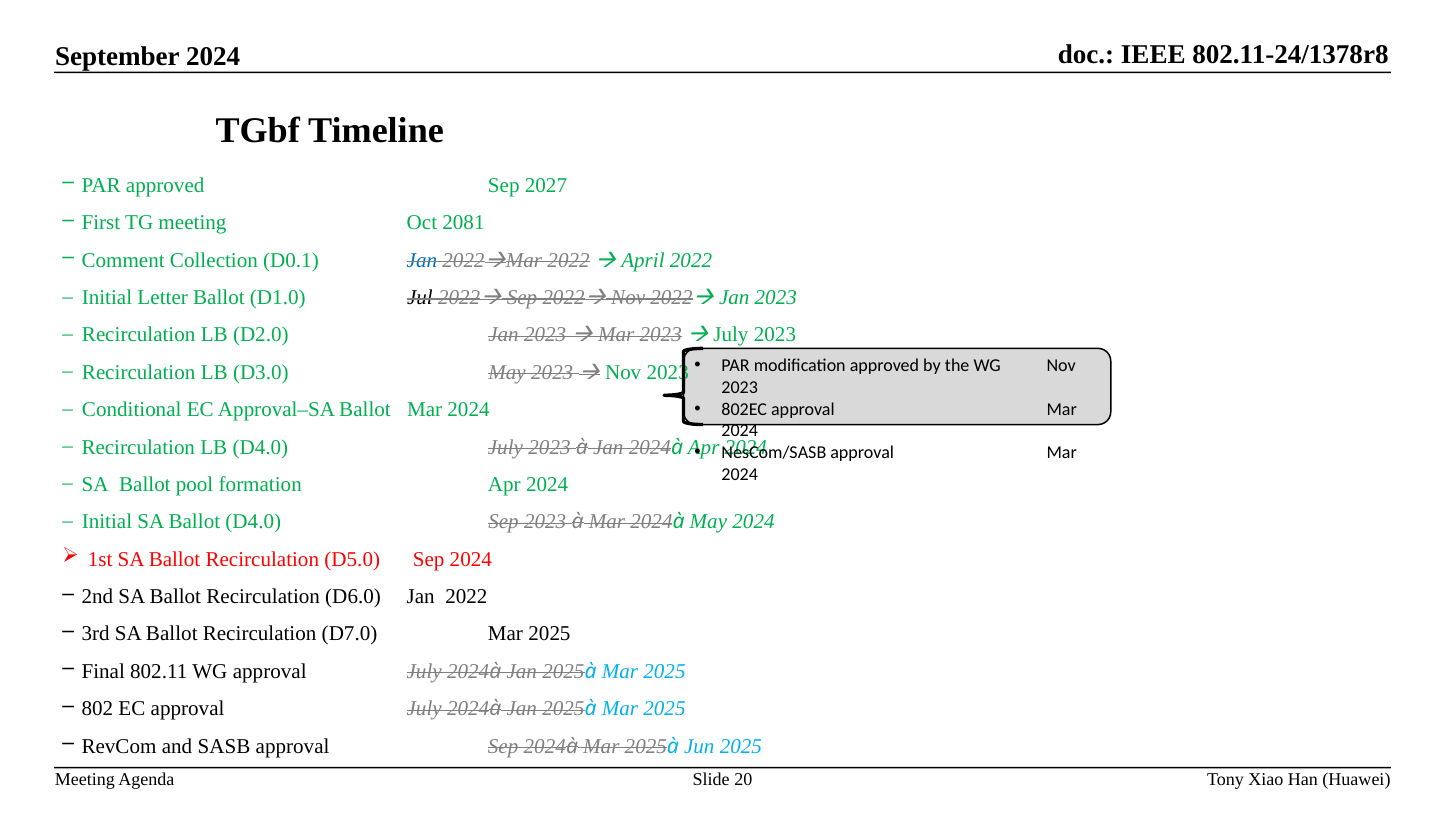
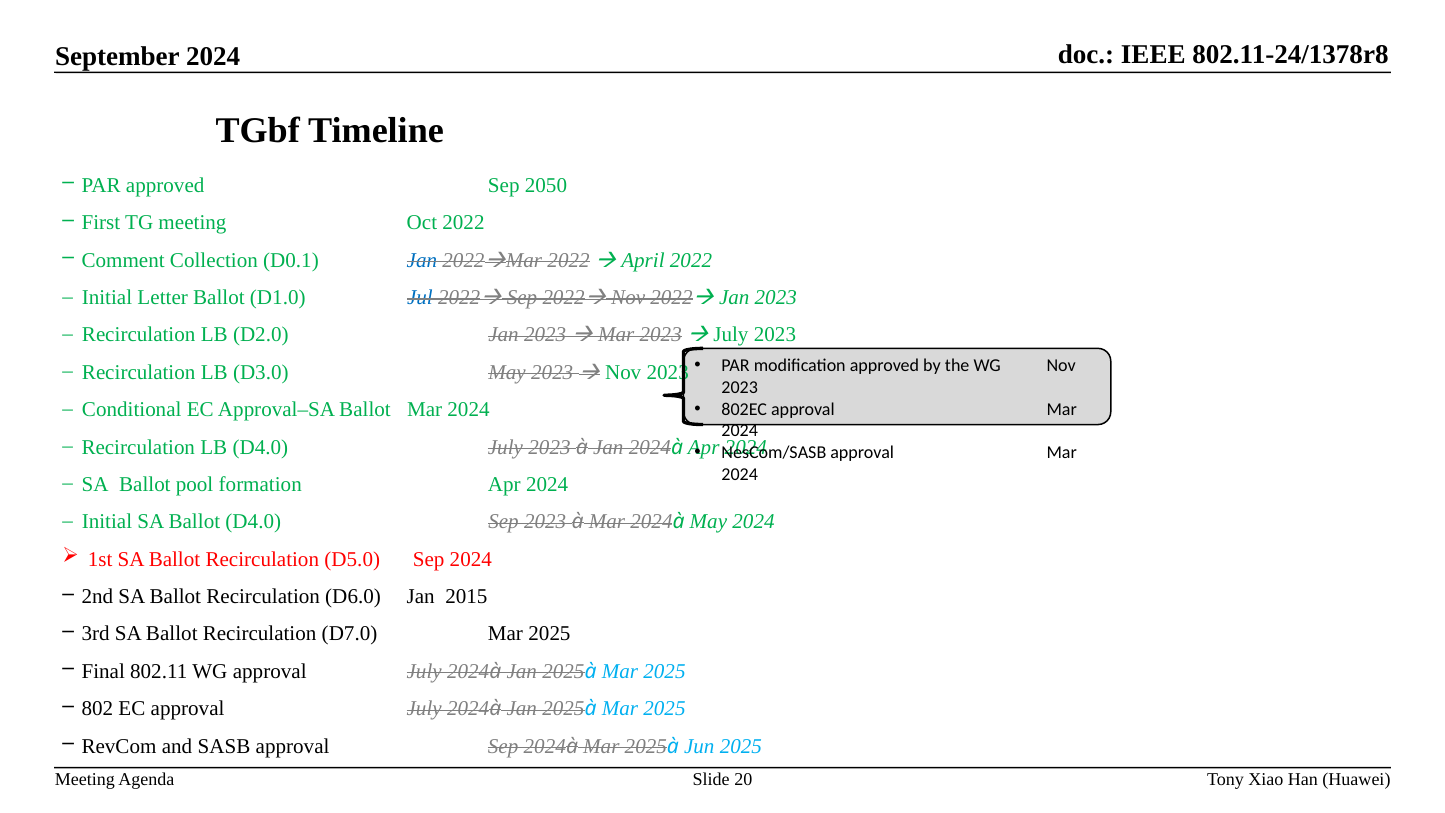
2027: 2027 -> 2050
Oct 2081: 2081 -> 2022
Jul colour: black -> blue
Jan 2022: 2022 -> 2015
